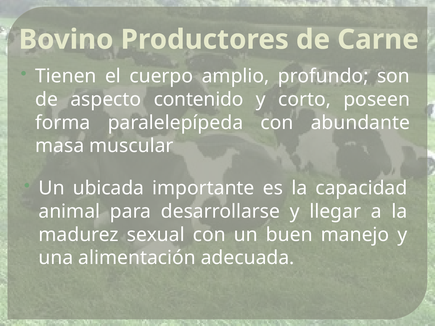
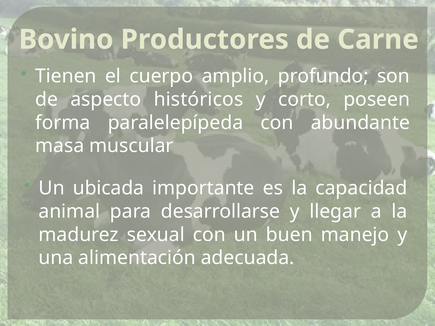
contenido: contenido -> históricos
